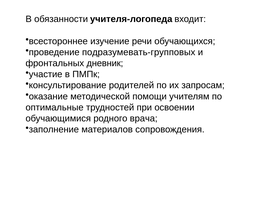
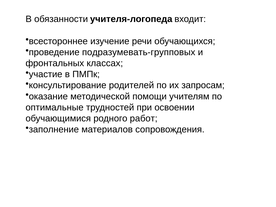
дневник: дневник -> классах
врача: врача -> работ
